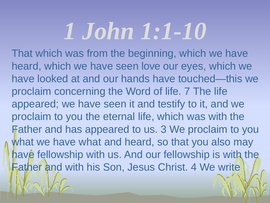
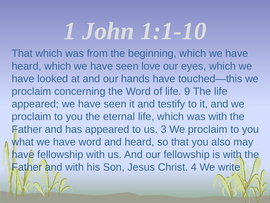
7: 7 -> 9
have what: what -> word
